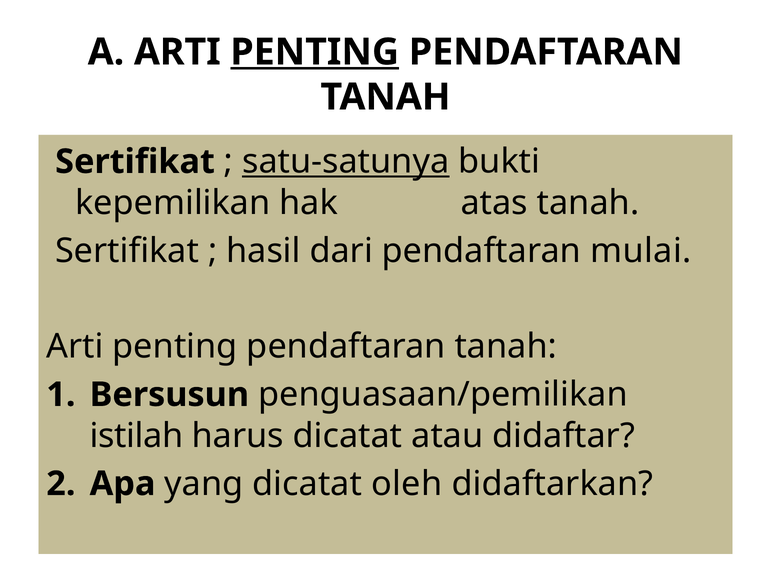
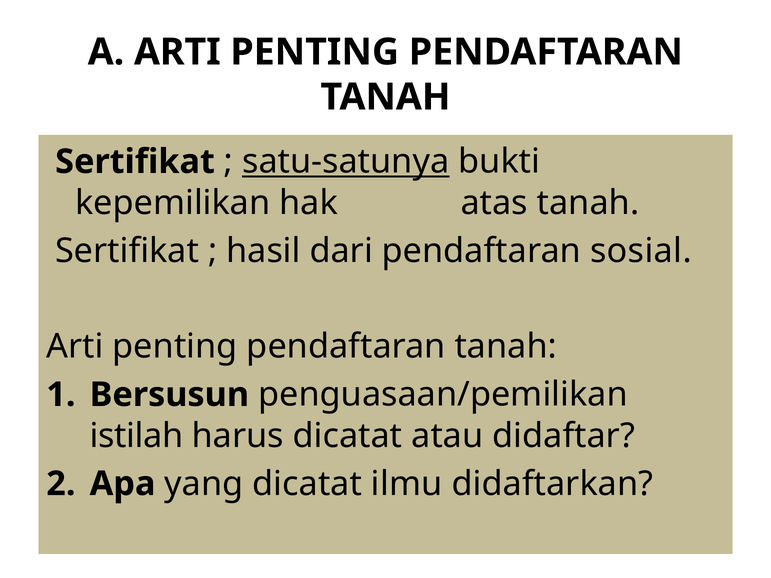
PENTING at (315, 52) underline: present -> none
mulai: mulai -> sosial
oleh: oleh -> ilmu
